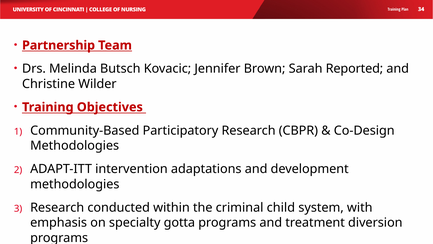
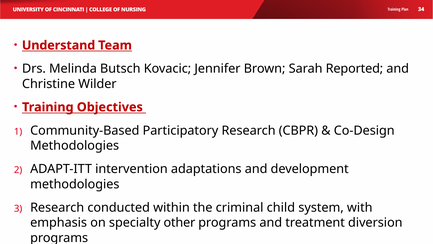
Partnership: Partnership -> Understand
gotta: gotta -> other
